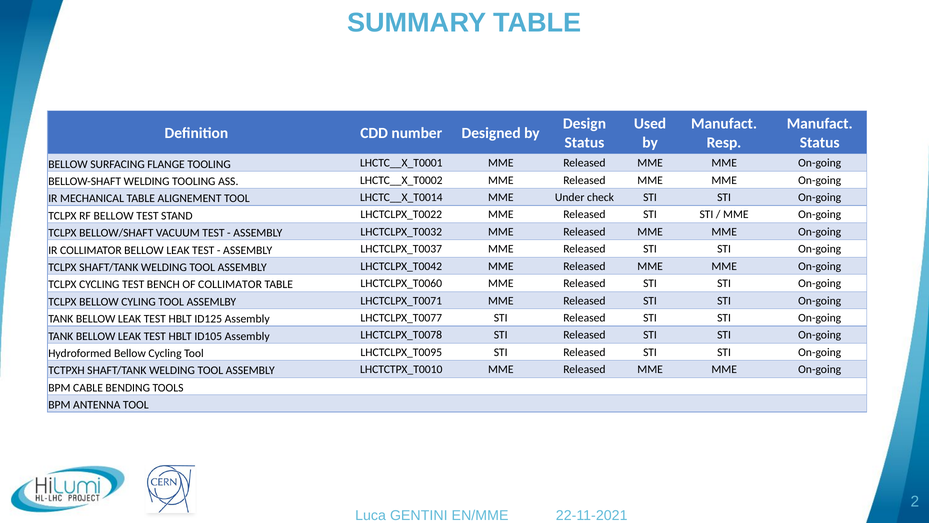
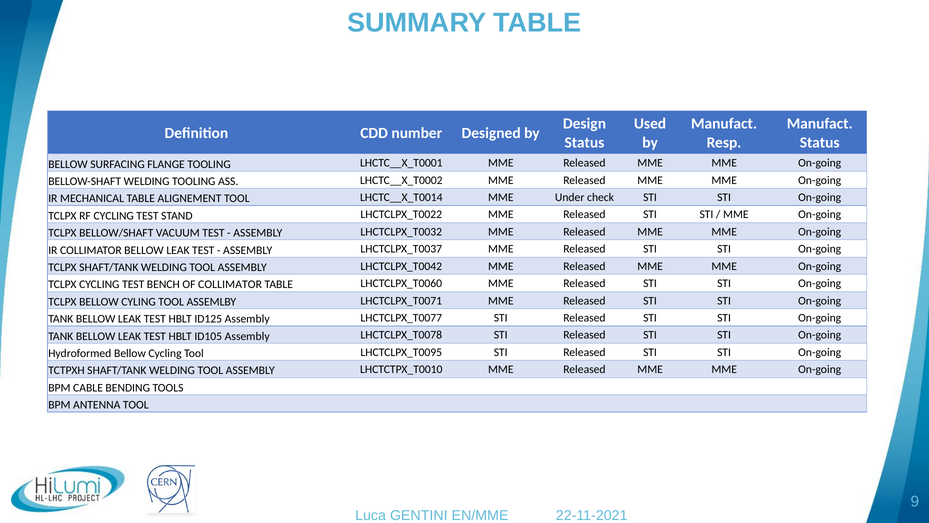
RF BELLOW: BELLOW -> CYCLING
2: 2 -> 9
